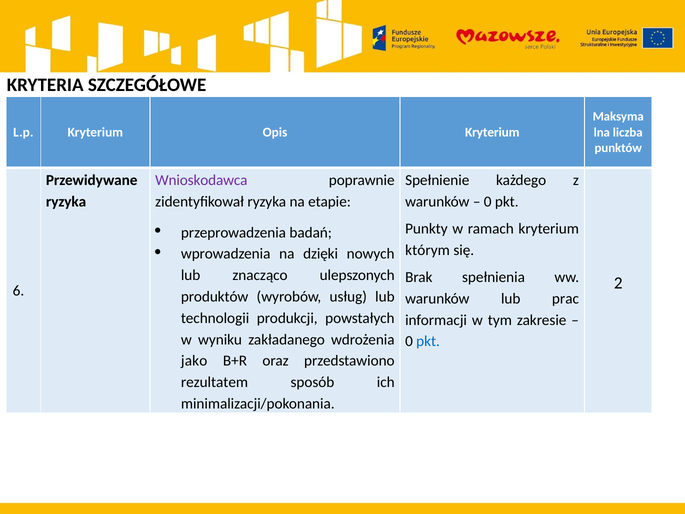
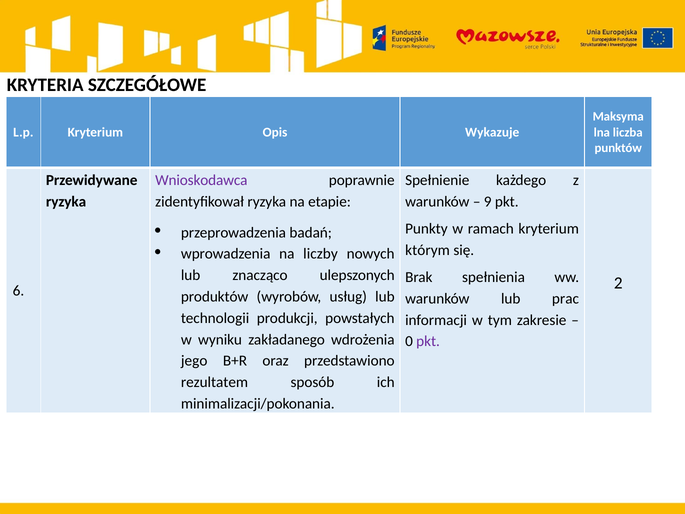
Opis Kryterium: Kryterium -> Wykazuje
0 at (488, 202): 0 -> 9
dzięki: dzięki -> liczby
pkt at (428, 341) colour: blue -> purple
jako: jako -> jego
